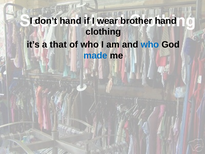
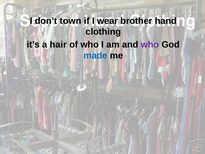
don’t hand: hand -> town
that: that -> hair
who at (150, 44) colour: blue -> purple
